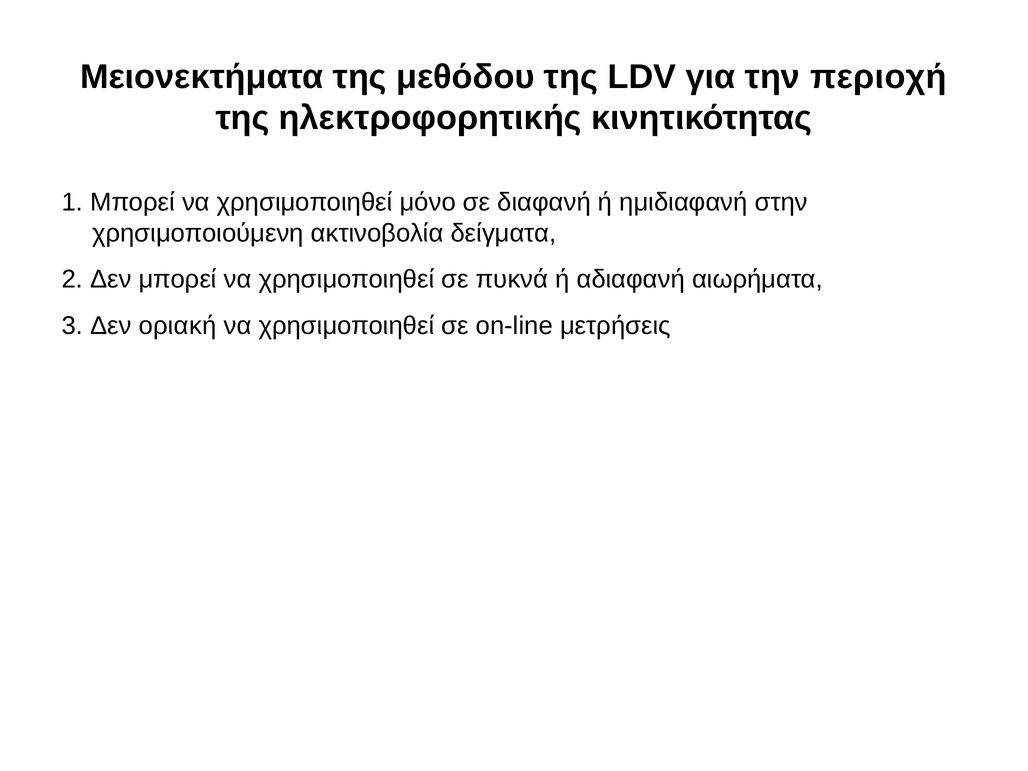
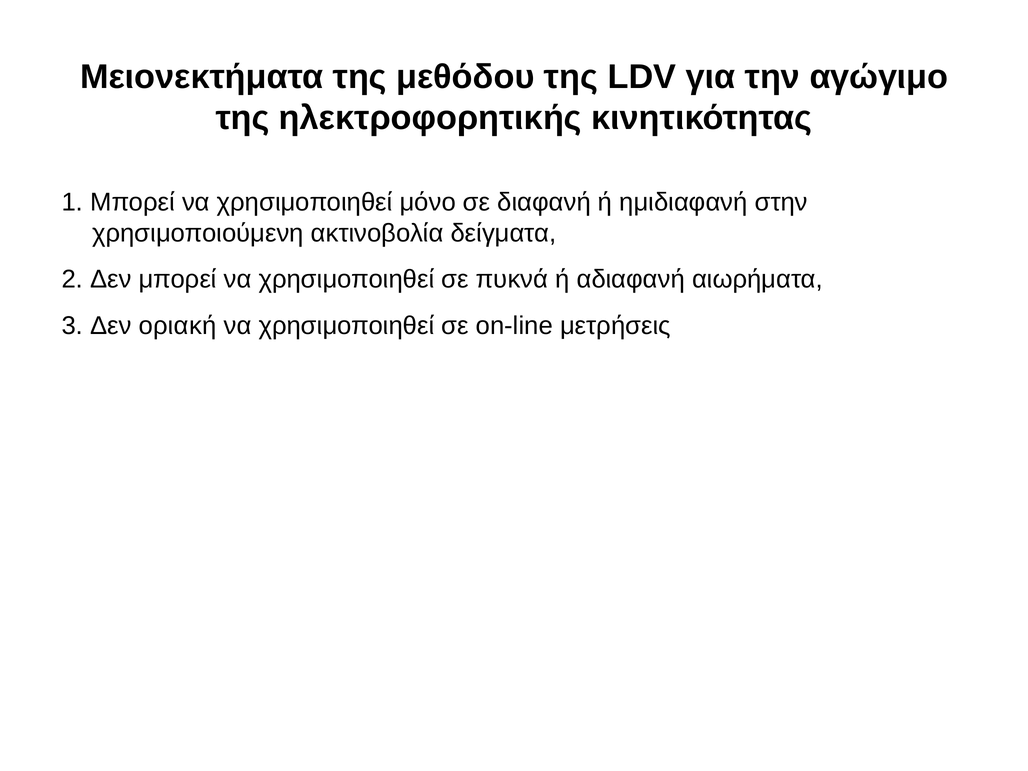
περιοχή: περιοχή -> αγώγιμο
